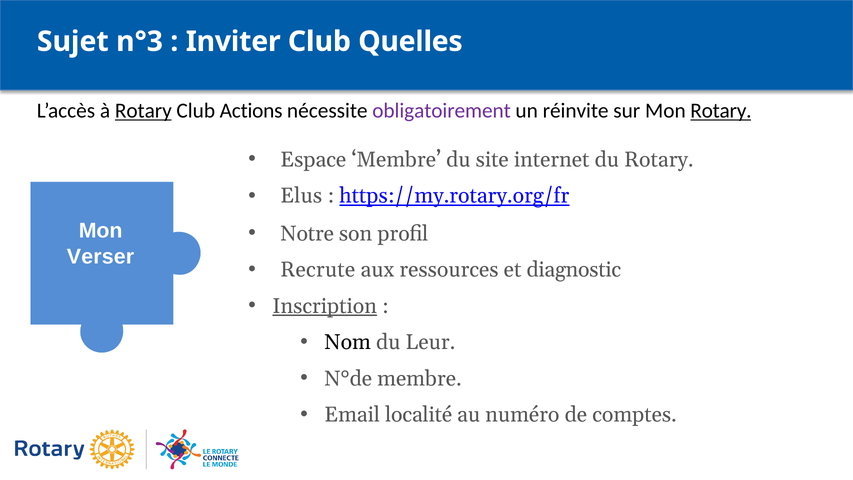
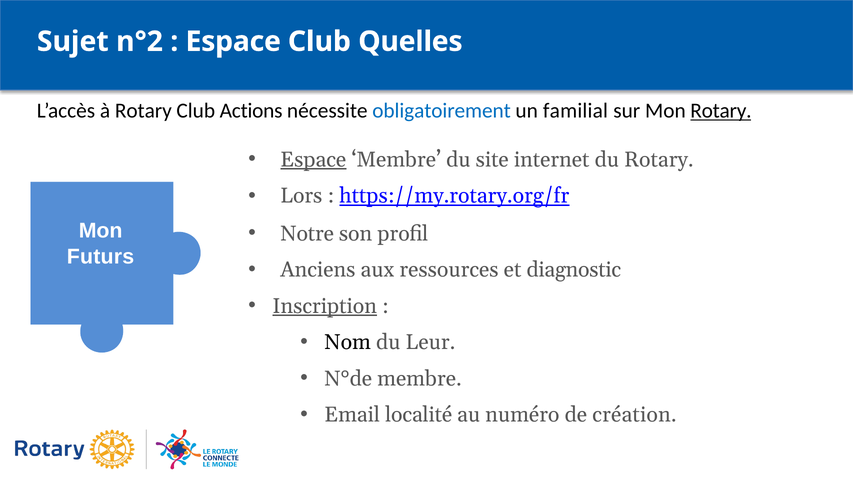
n°3: n°3 -> n°2
Inviter at (233, 41): Inviter -> Espace
Rotary at (143, 111) underline: present -> none
obligatoirement colour: purple -> blue
réinvite: réinvite -> familial
Espace at (313, 159) underline: none -> present
Elus: Elus -> Lors
Verser: Verser -> Futurs
Recrute: Recrute -> Anciens
comptes: comptes -> création
